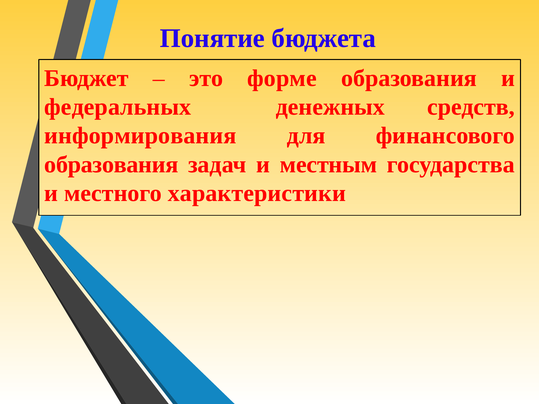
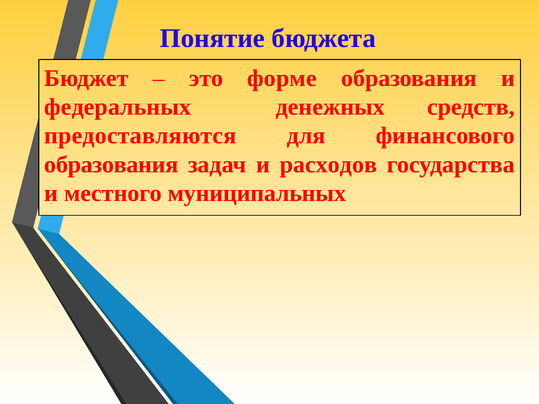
информирования: информирования -> предоставляются
местным: местным -> расходов
характеристики: характеристики -> муниципальных
